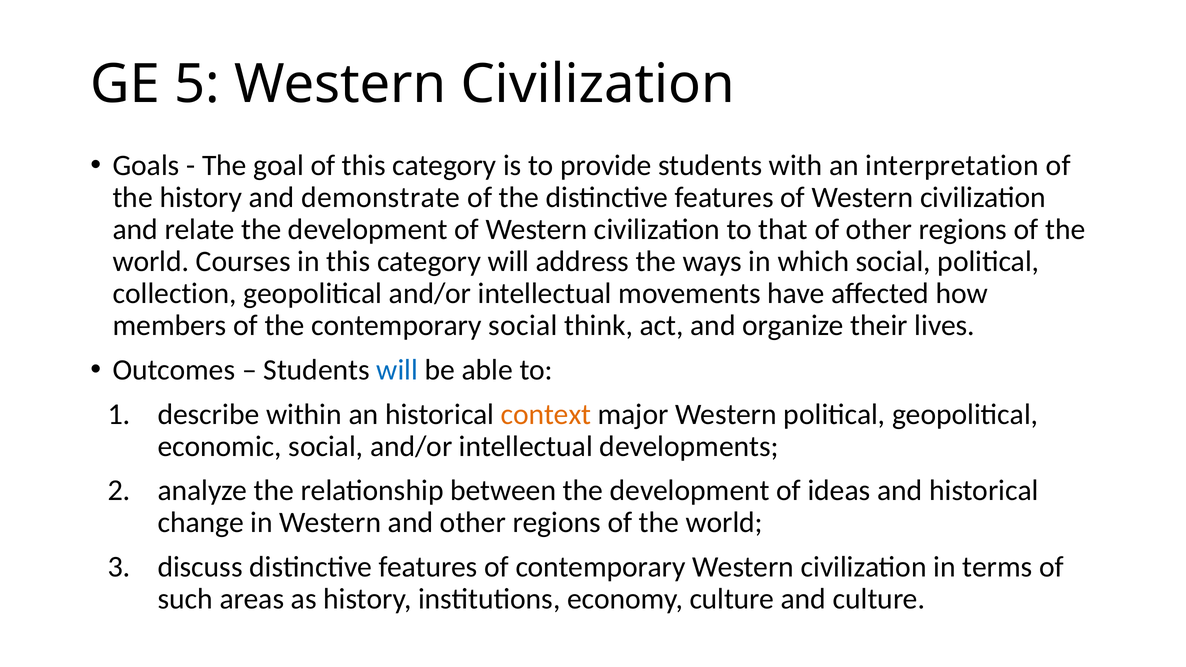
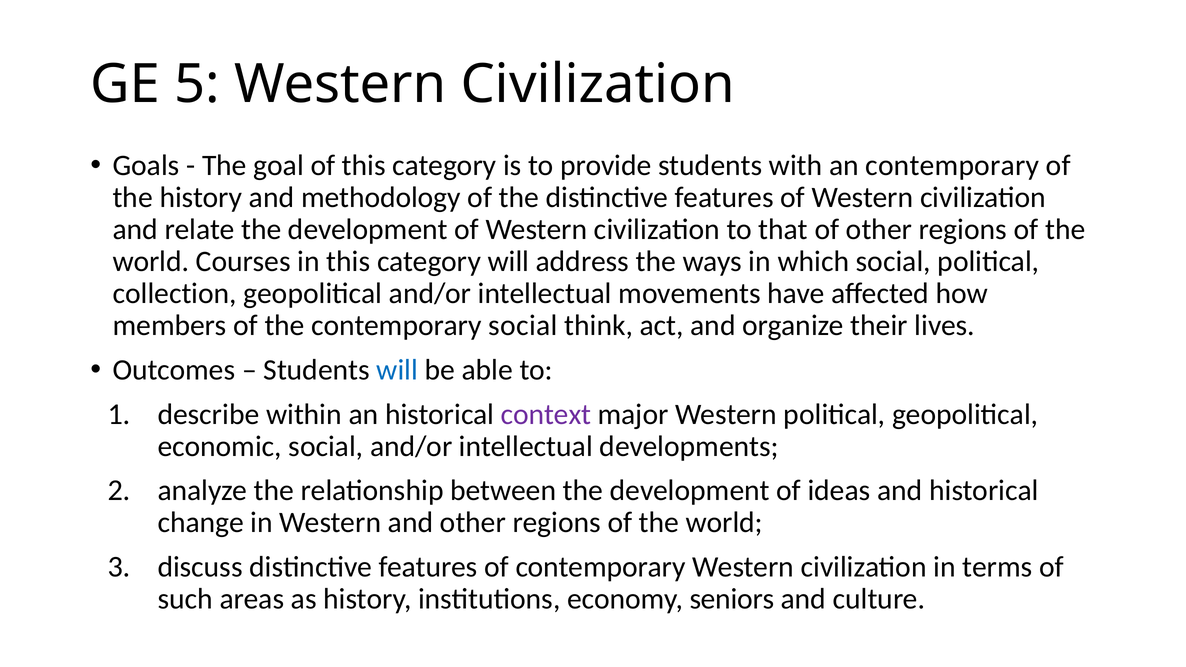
an interpretation: interpretation -> contemporary
demonstrate: demonstrate -> methodology
context colour: orange -> purple
economy culture: culture -> seniors
